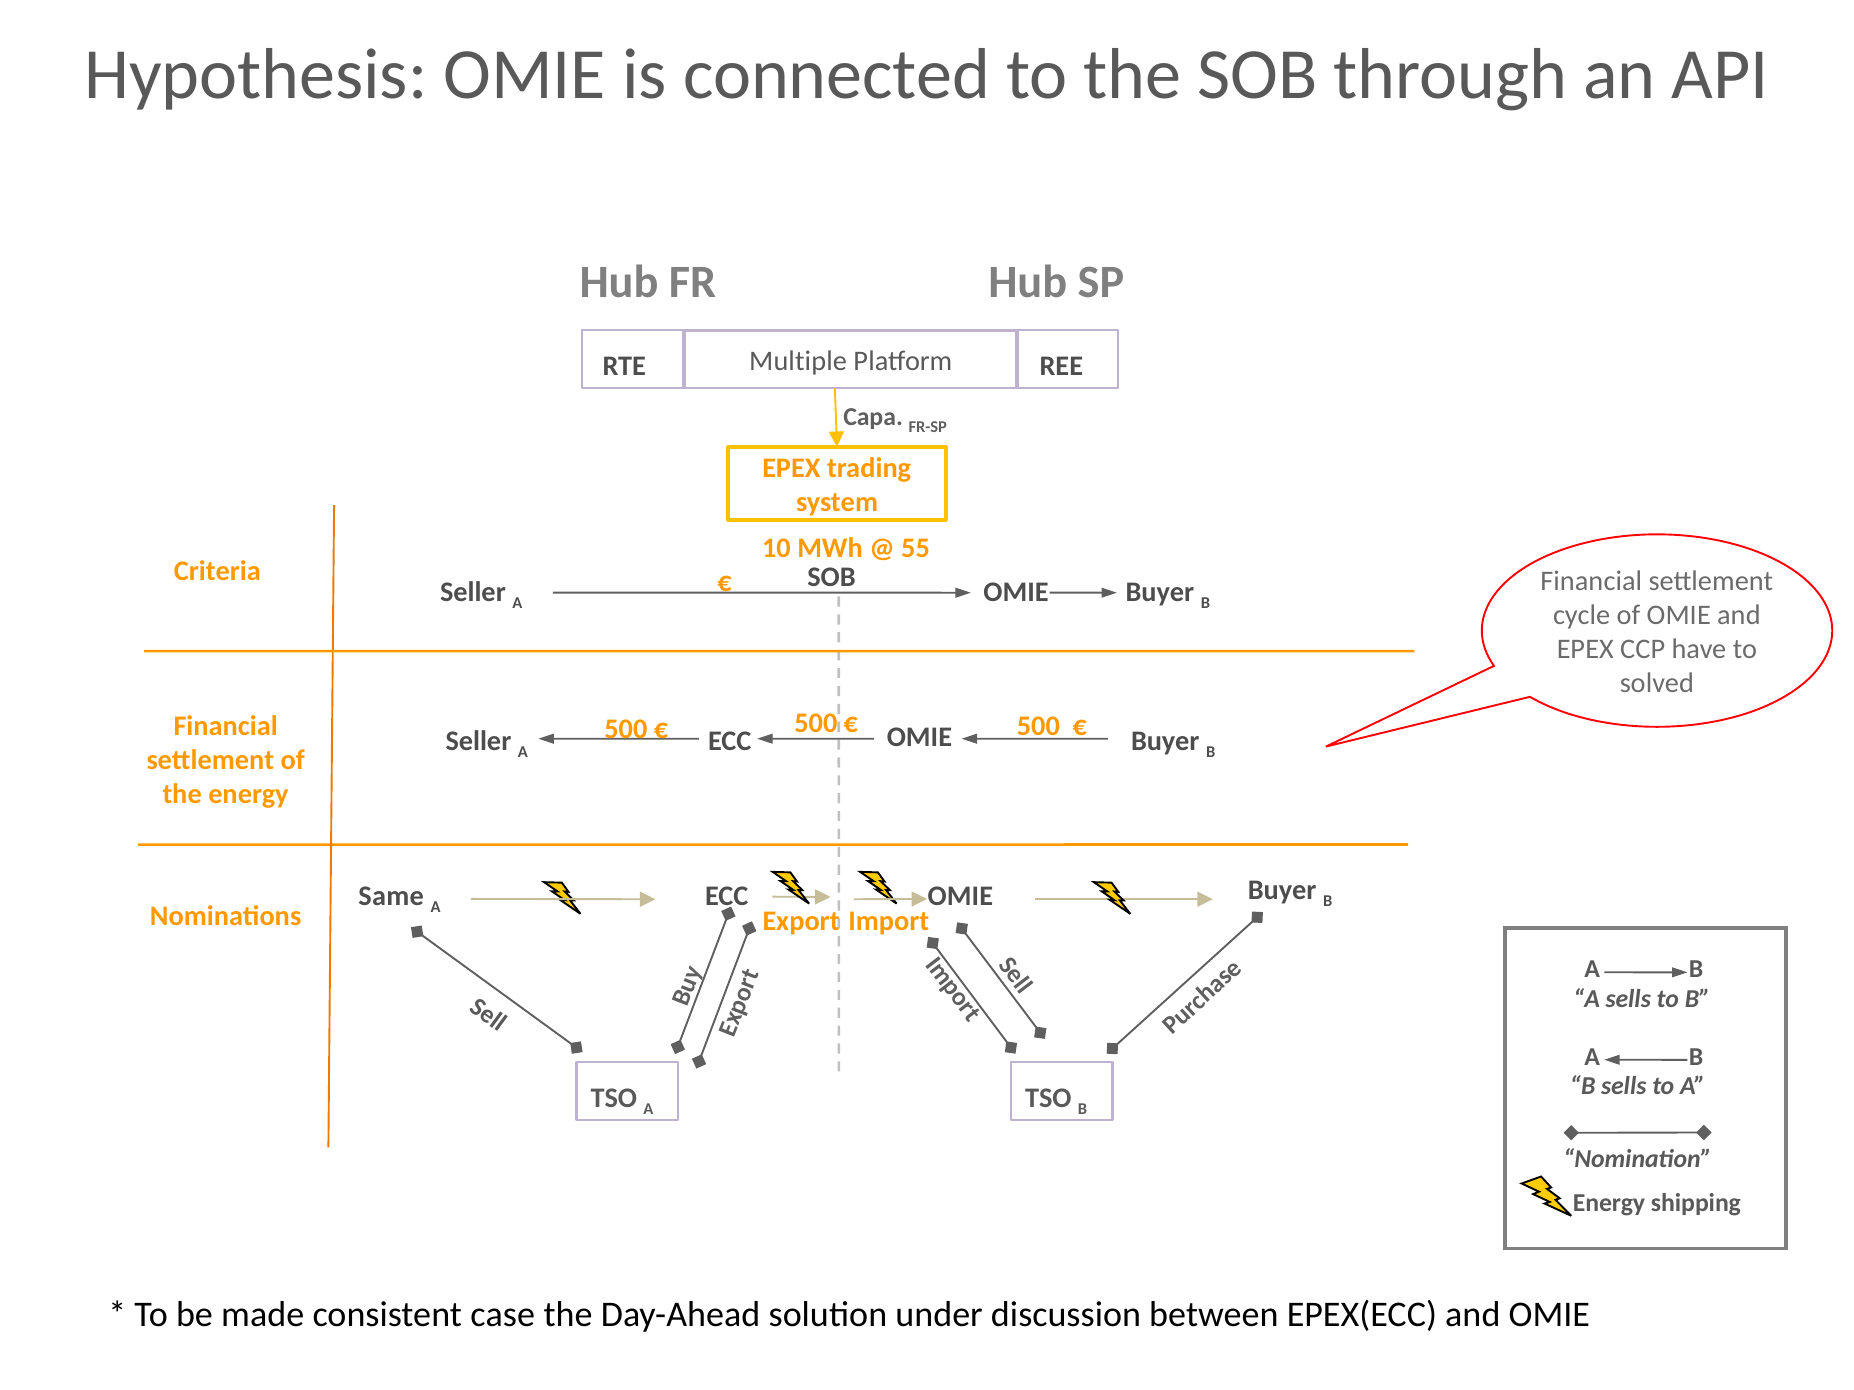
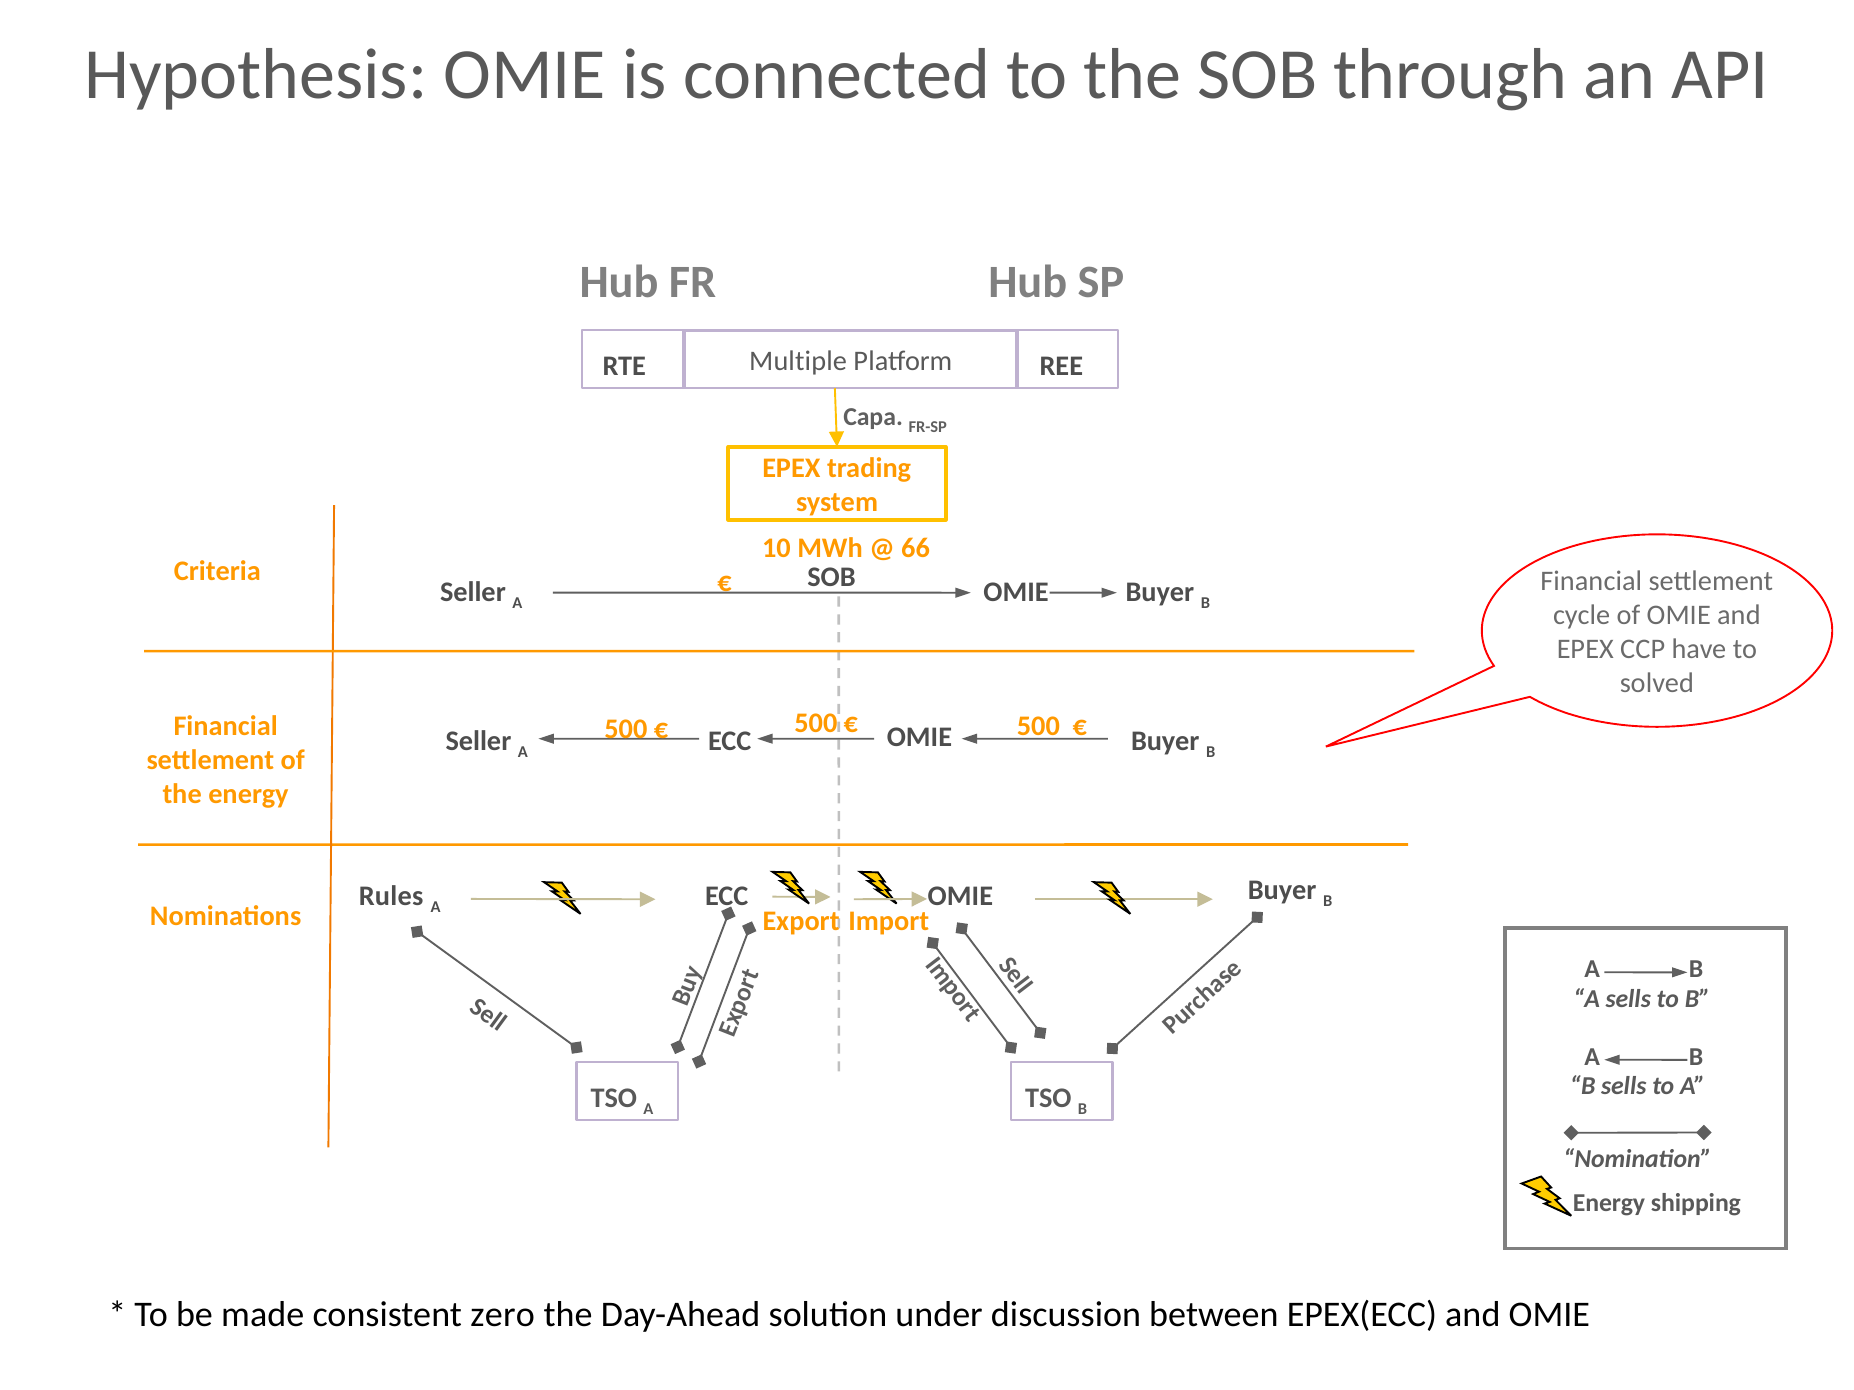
55: 55 -> 66
Same: Same -> Rules
case: case -> zero
